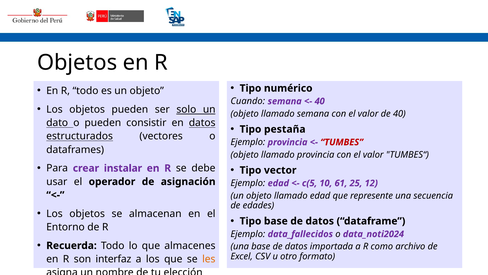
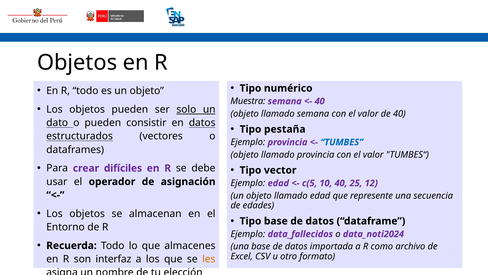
Cuando: Cuando -> Muestra
TUMBES colour: red -> blue
instalar: instalar -> difíciles
10 61: 61 -> 40
